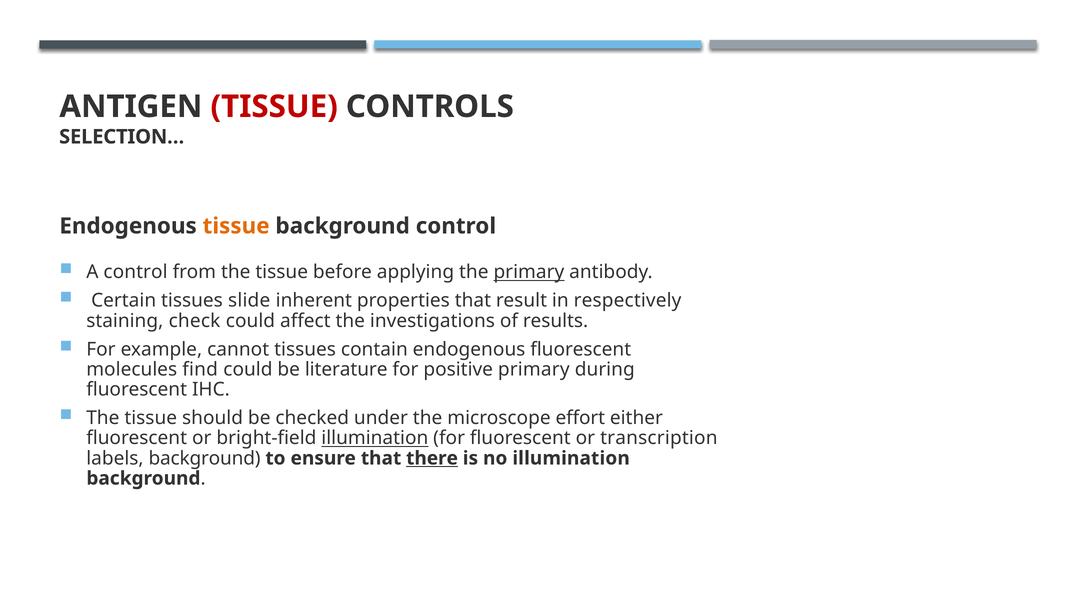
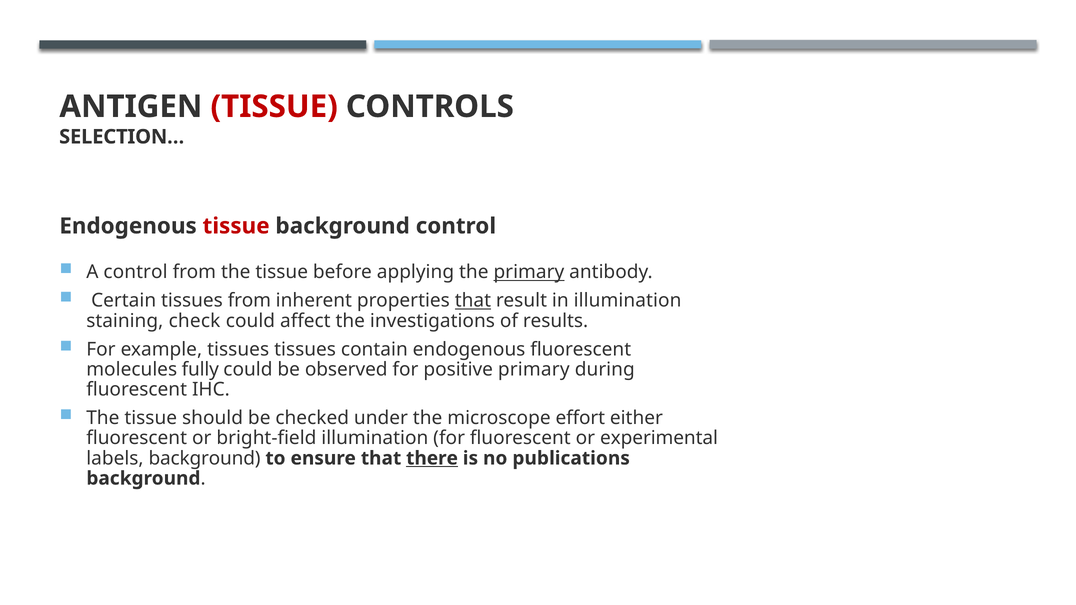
tissue at (236, 226) colour: orange -> red
tissues slide: slide -> from
that at (473, 301) underline: none -> present
in respectively: respectively -> illumination
example cannot: cannot -> tissues
find: find -> fully
literature: literature -> observed
illumination at (375, 438) underline: present -> none
transcription: transcription -> experimental
no illumination: illumination -> publications
